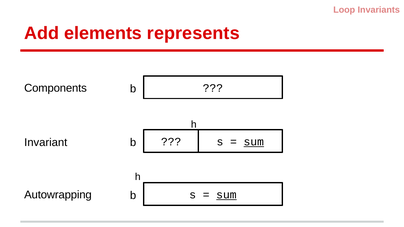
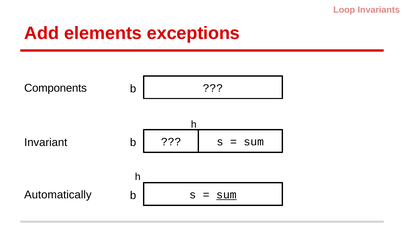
represents: represents -> exceptions
sum at (254, 142) underline: present -> none
Autowrapping: Autowrapping -> Automatically
